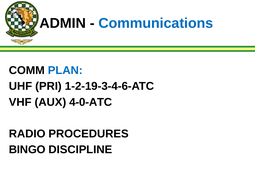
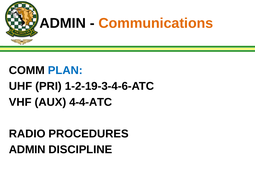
Communications colour: blue -> orange
4-0-ATC: 4-0-ATC -> 4-4-ATC
BINGO at (27, 150): BINGO -> ADMIN
